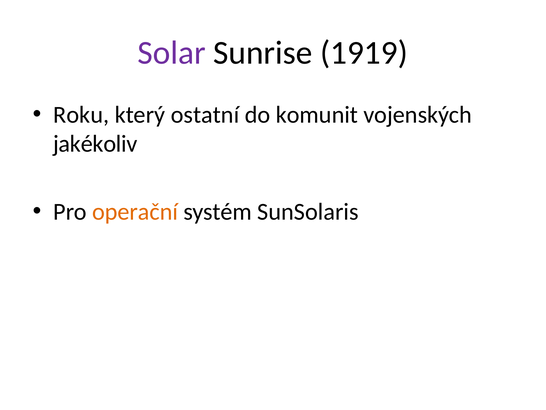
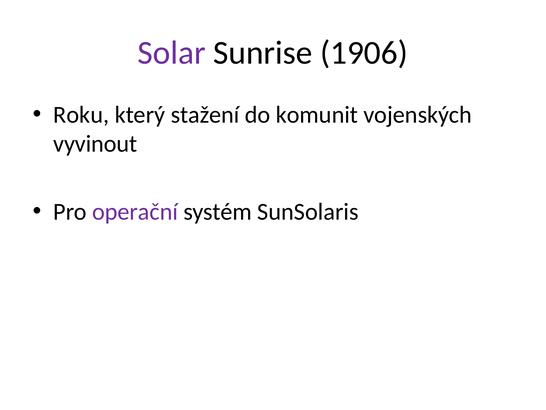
1919: 1919 -> 1906
ostatní: ostatní -> stažení
jakékoliv: jakékoliv -> vyvinout
operační colour: orange -> purple
